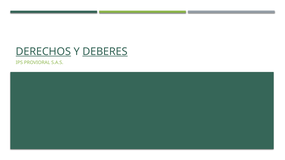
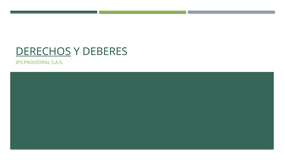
DEBERES underline: present -> none
